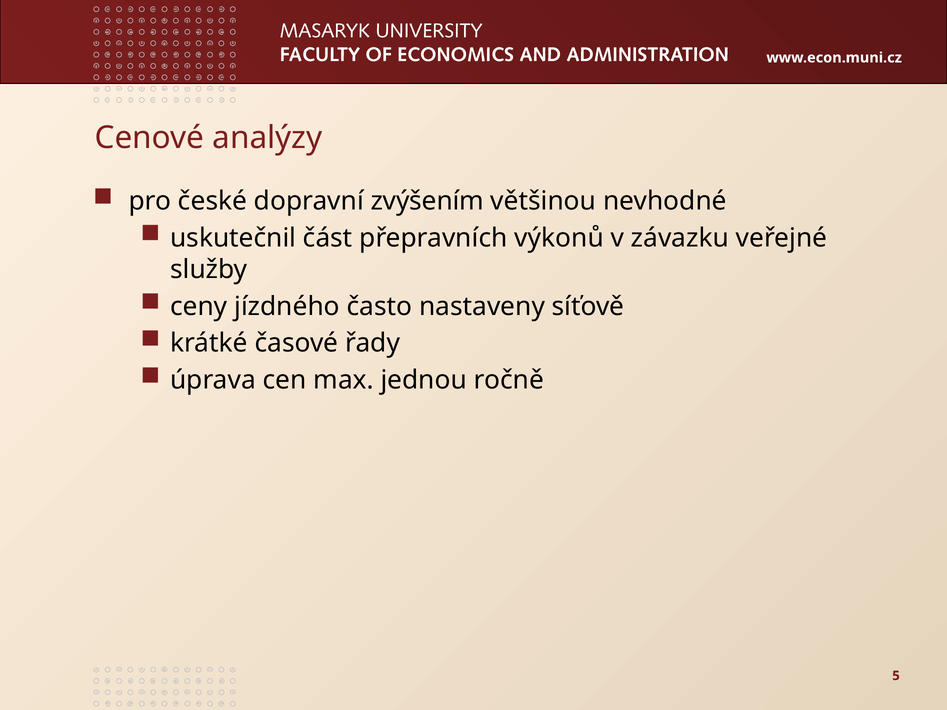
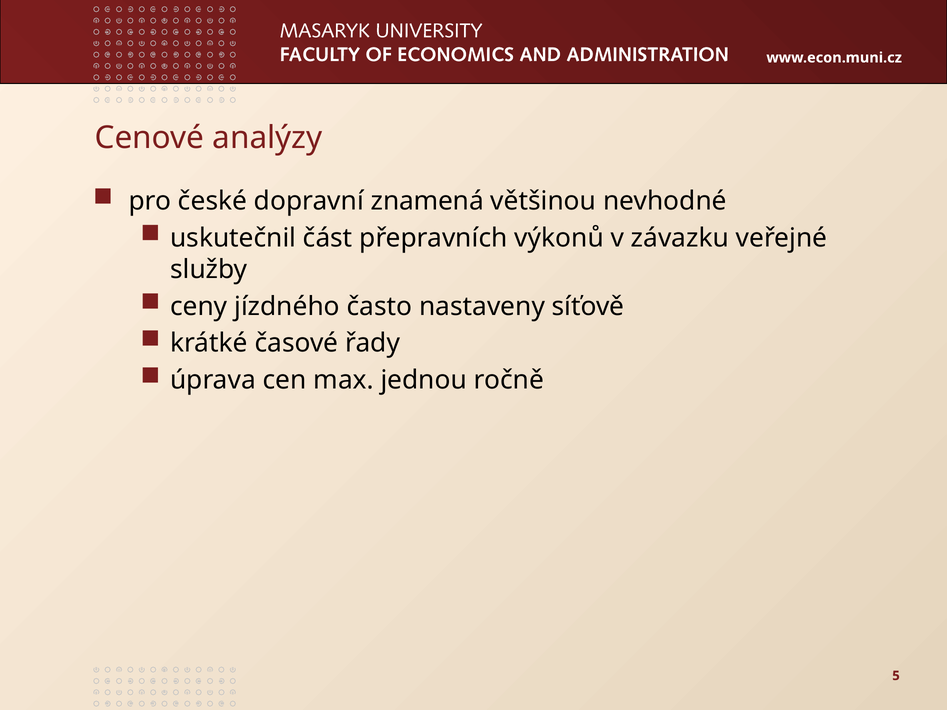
zvýšením: zvýšením -> znamená
